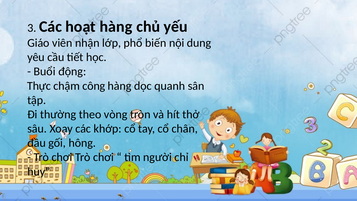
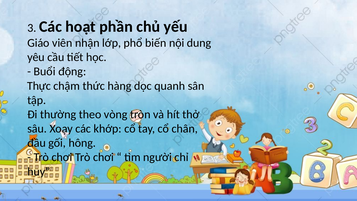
hoạt hàng: hàng -> phần
công: công -> thức
